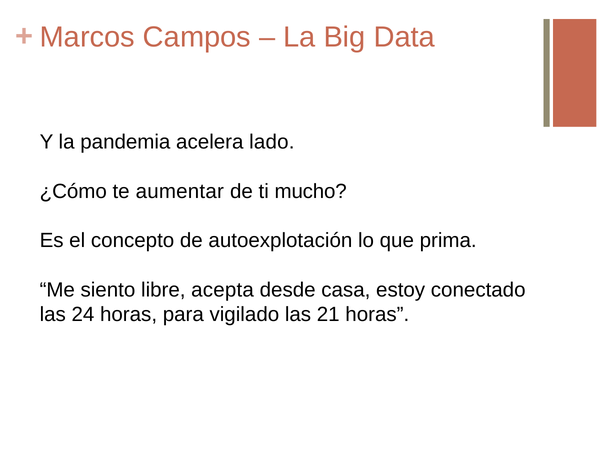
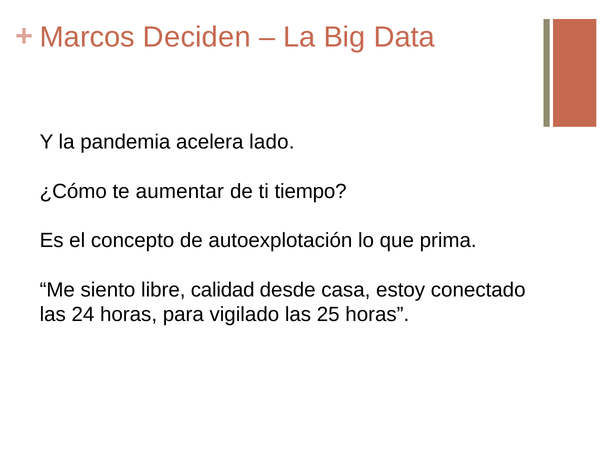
Campos: Campos -> Deciden
mucho: mucho -> tiempo
acepta: acepta -> calidad
21: 21 -> 25
